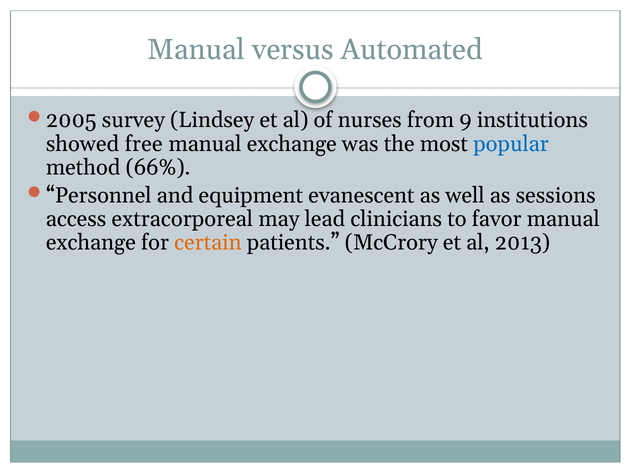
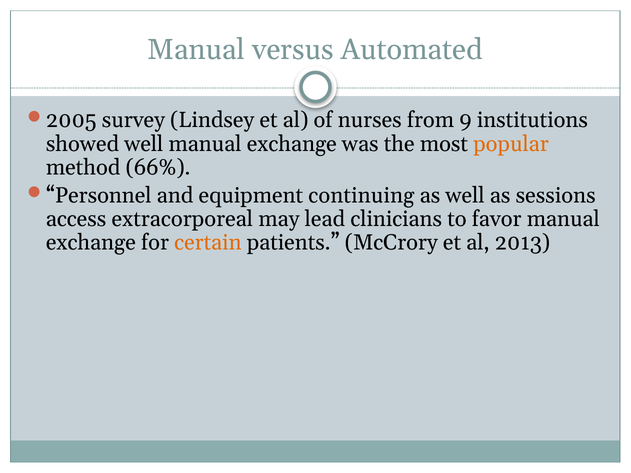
showed free: free -> well
popular colour: blue -> orange
evanescent: evanescent -> continuing
